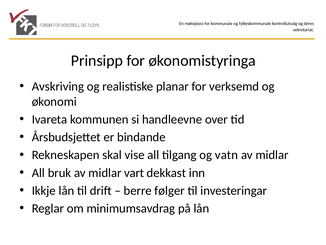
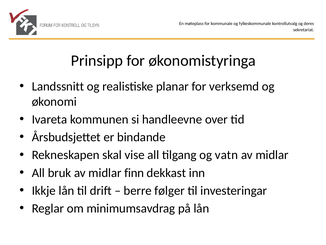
Avskriving: Avskriving -> Landssnitt
vart: vart -> finn
